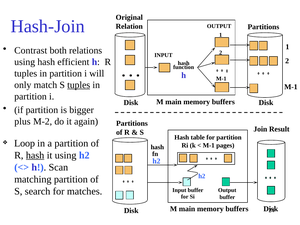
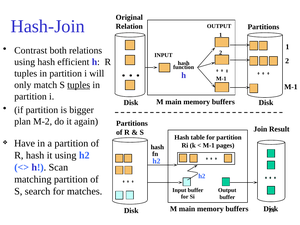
plus: plus -> plan
Loop: Loop -> Have
hash at (35, 155) underline: present -> none
